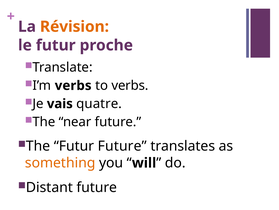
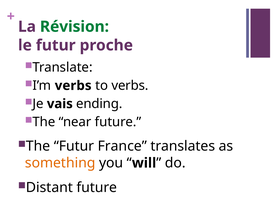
Révision colour: orange -> green
quatre: quatre -> ending
Futur Future: Future -> France
